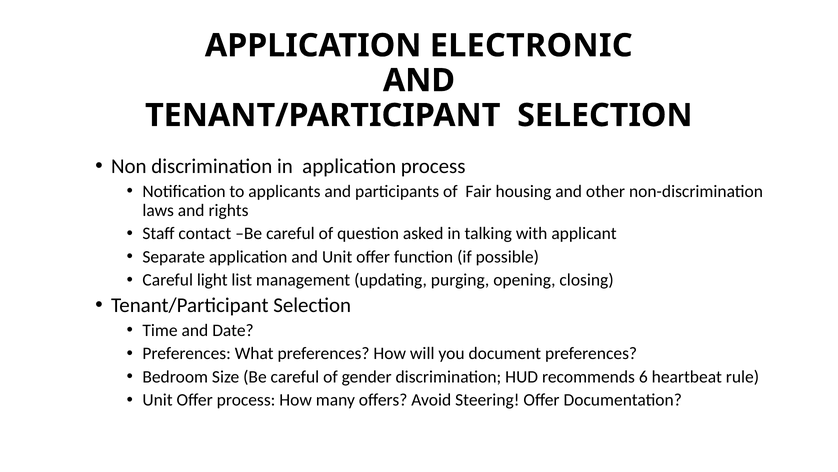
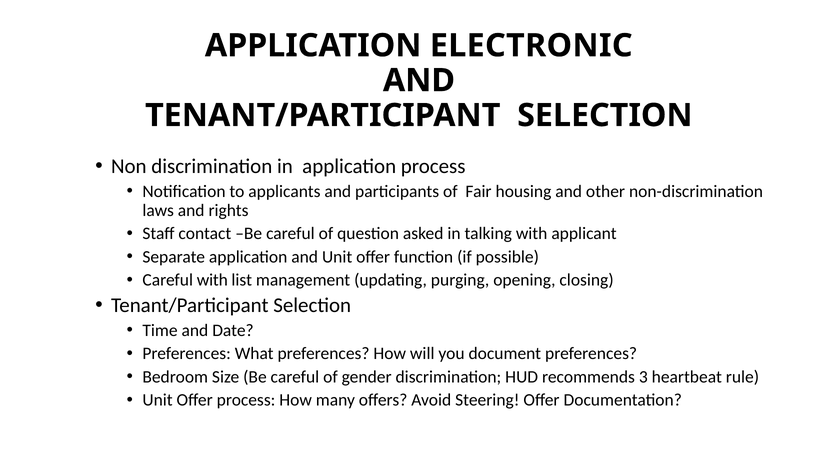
Careful light: light -> with
6: 6 -> 3
